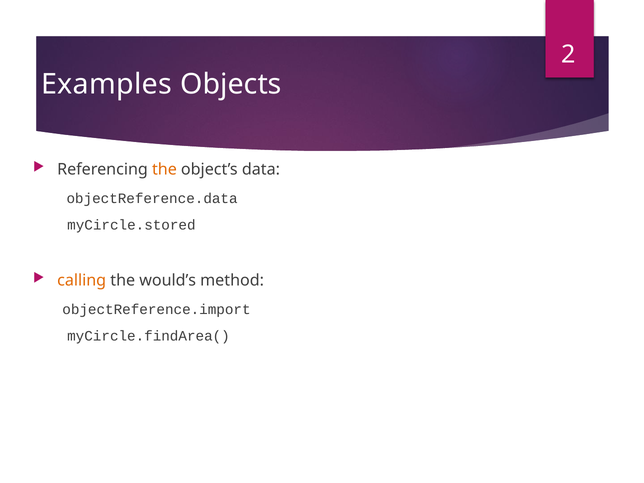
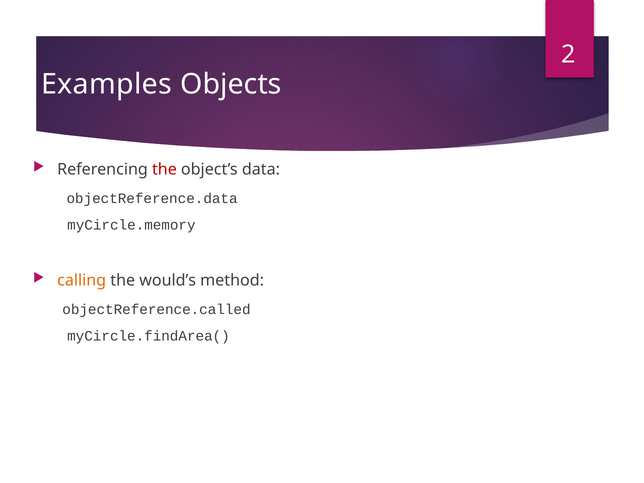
the at (164, 170) colour: orange -> red
myCircle.stored: myCircle.stored -> myCircle.memory
objectReference.import: objectReference.import -> objectReference.called
